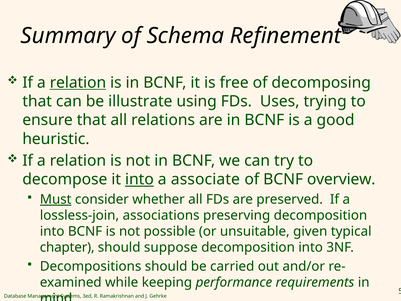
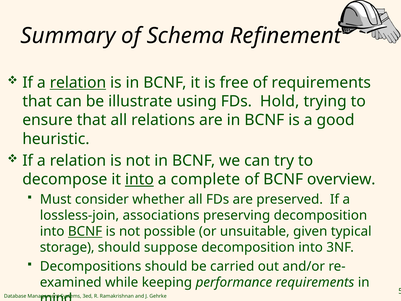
of decomposing: decomposing -> requirements
Uses: Uses -> Hold
associate: associate -> complete
Must underline: present -> none
BCNF at (85, 231) underline: none -> present
chapter: chapter -> storage
